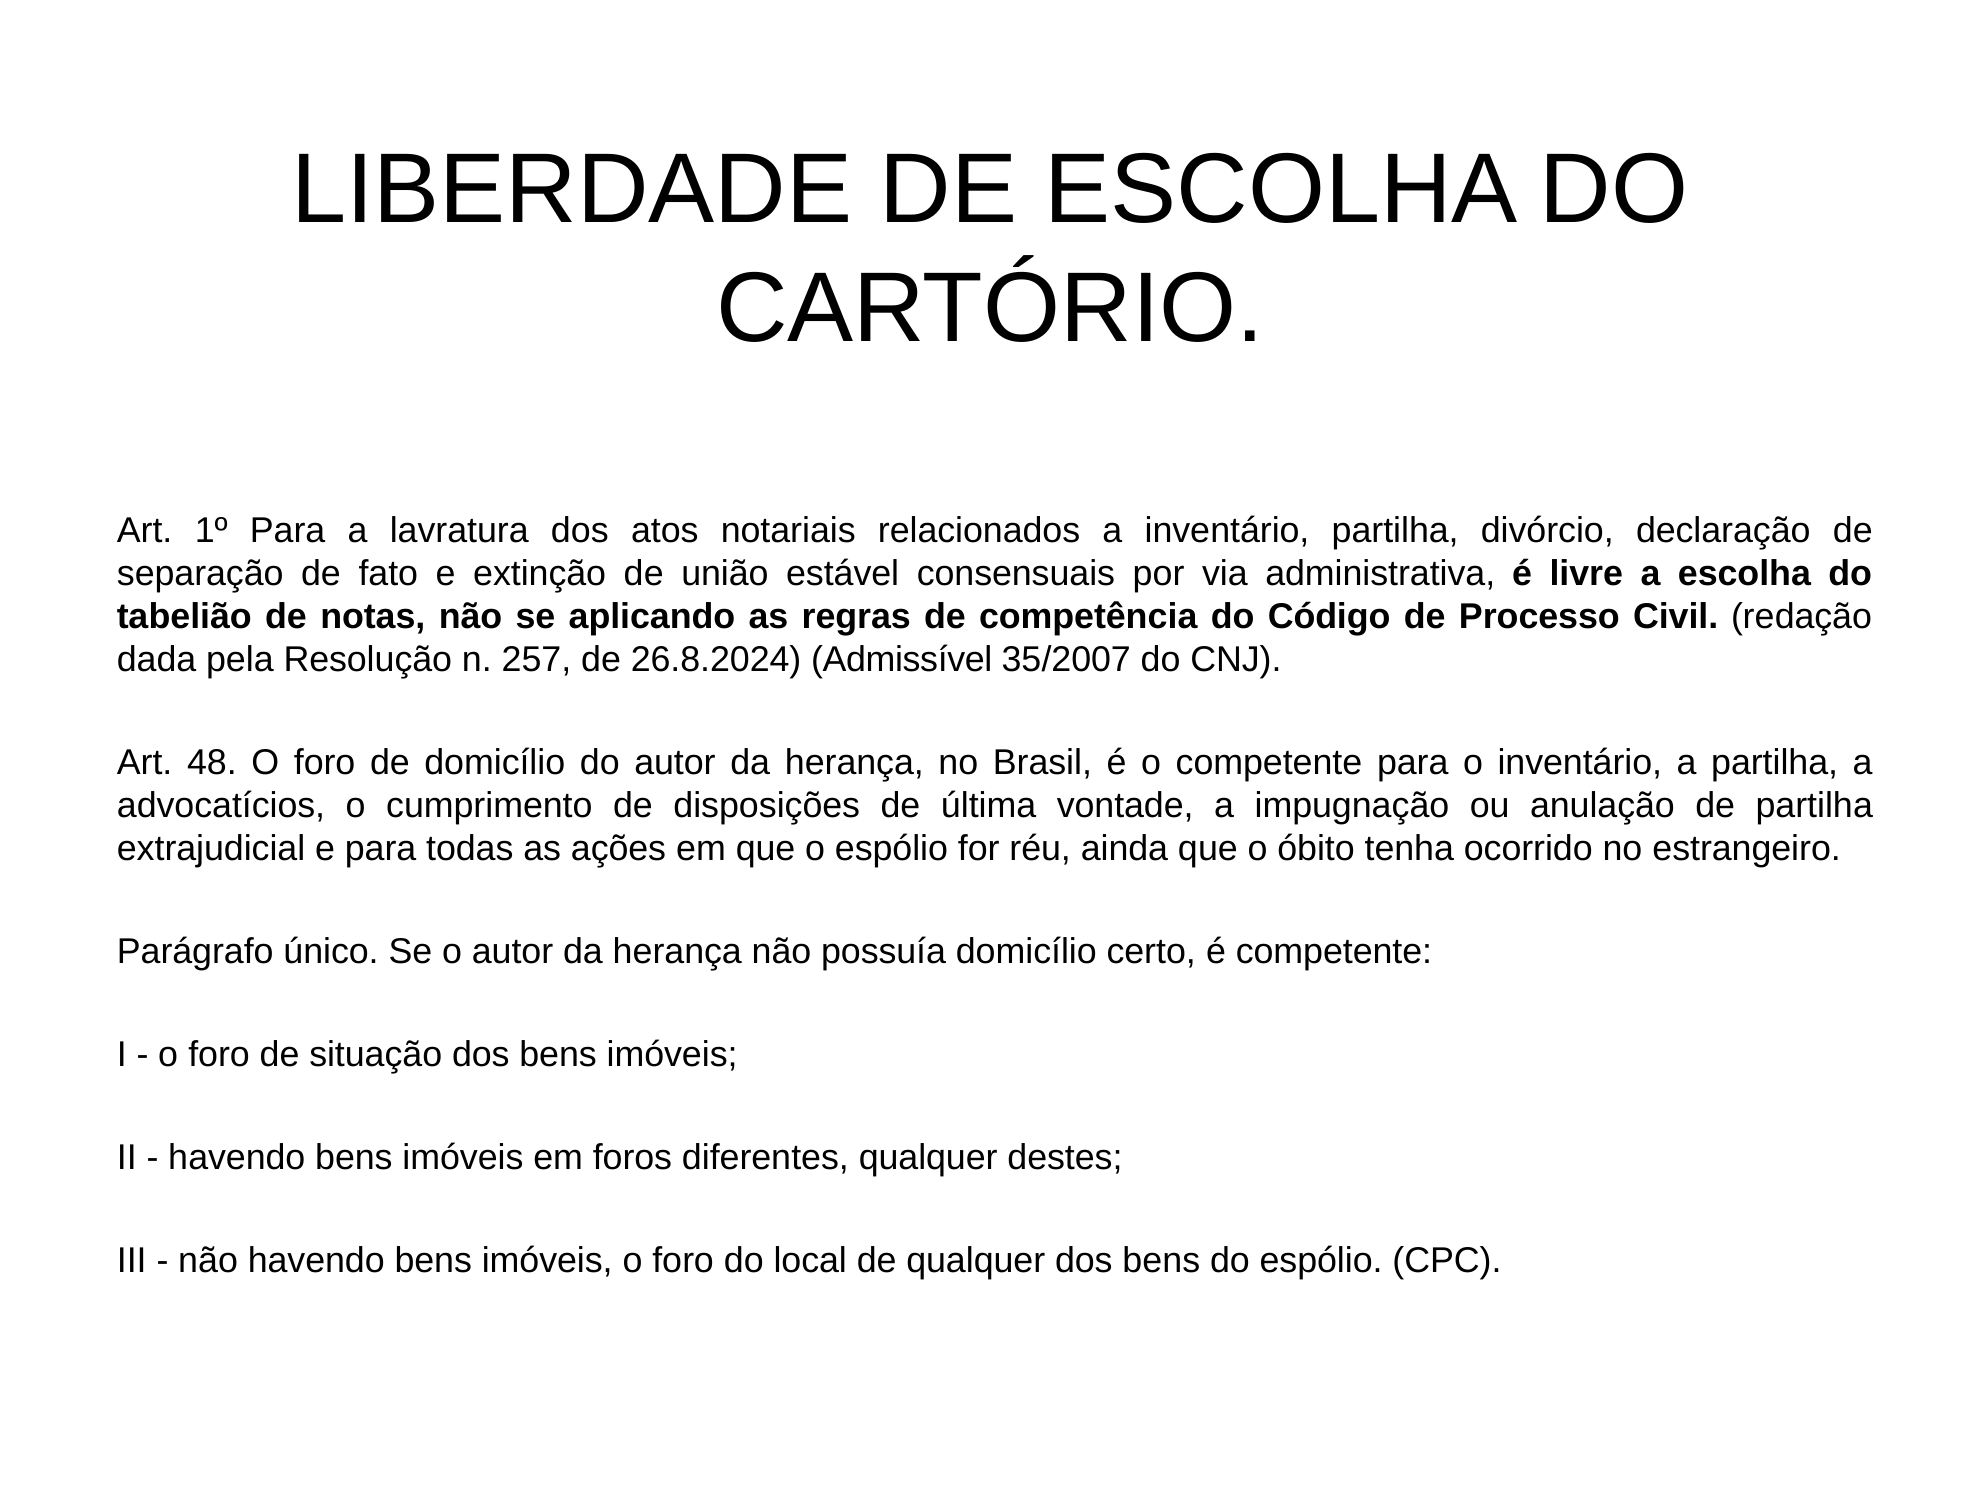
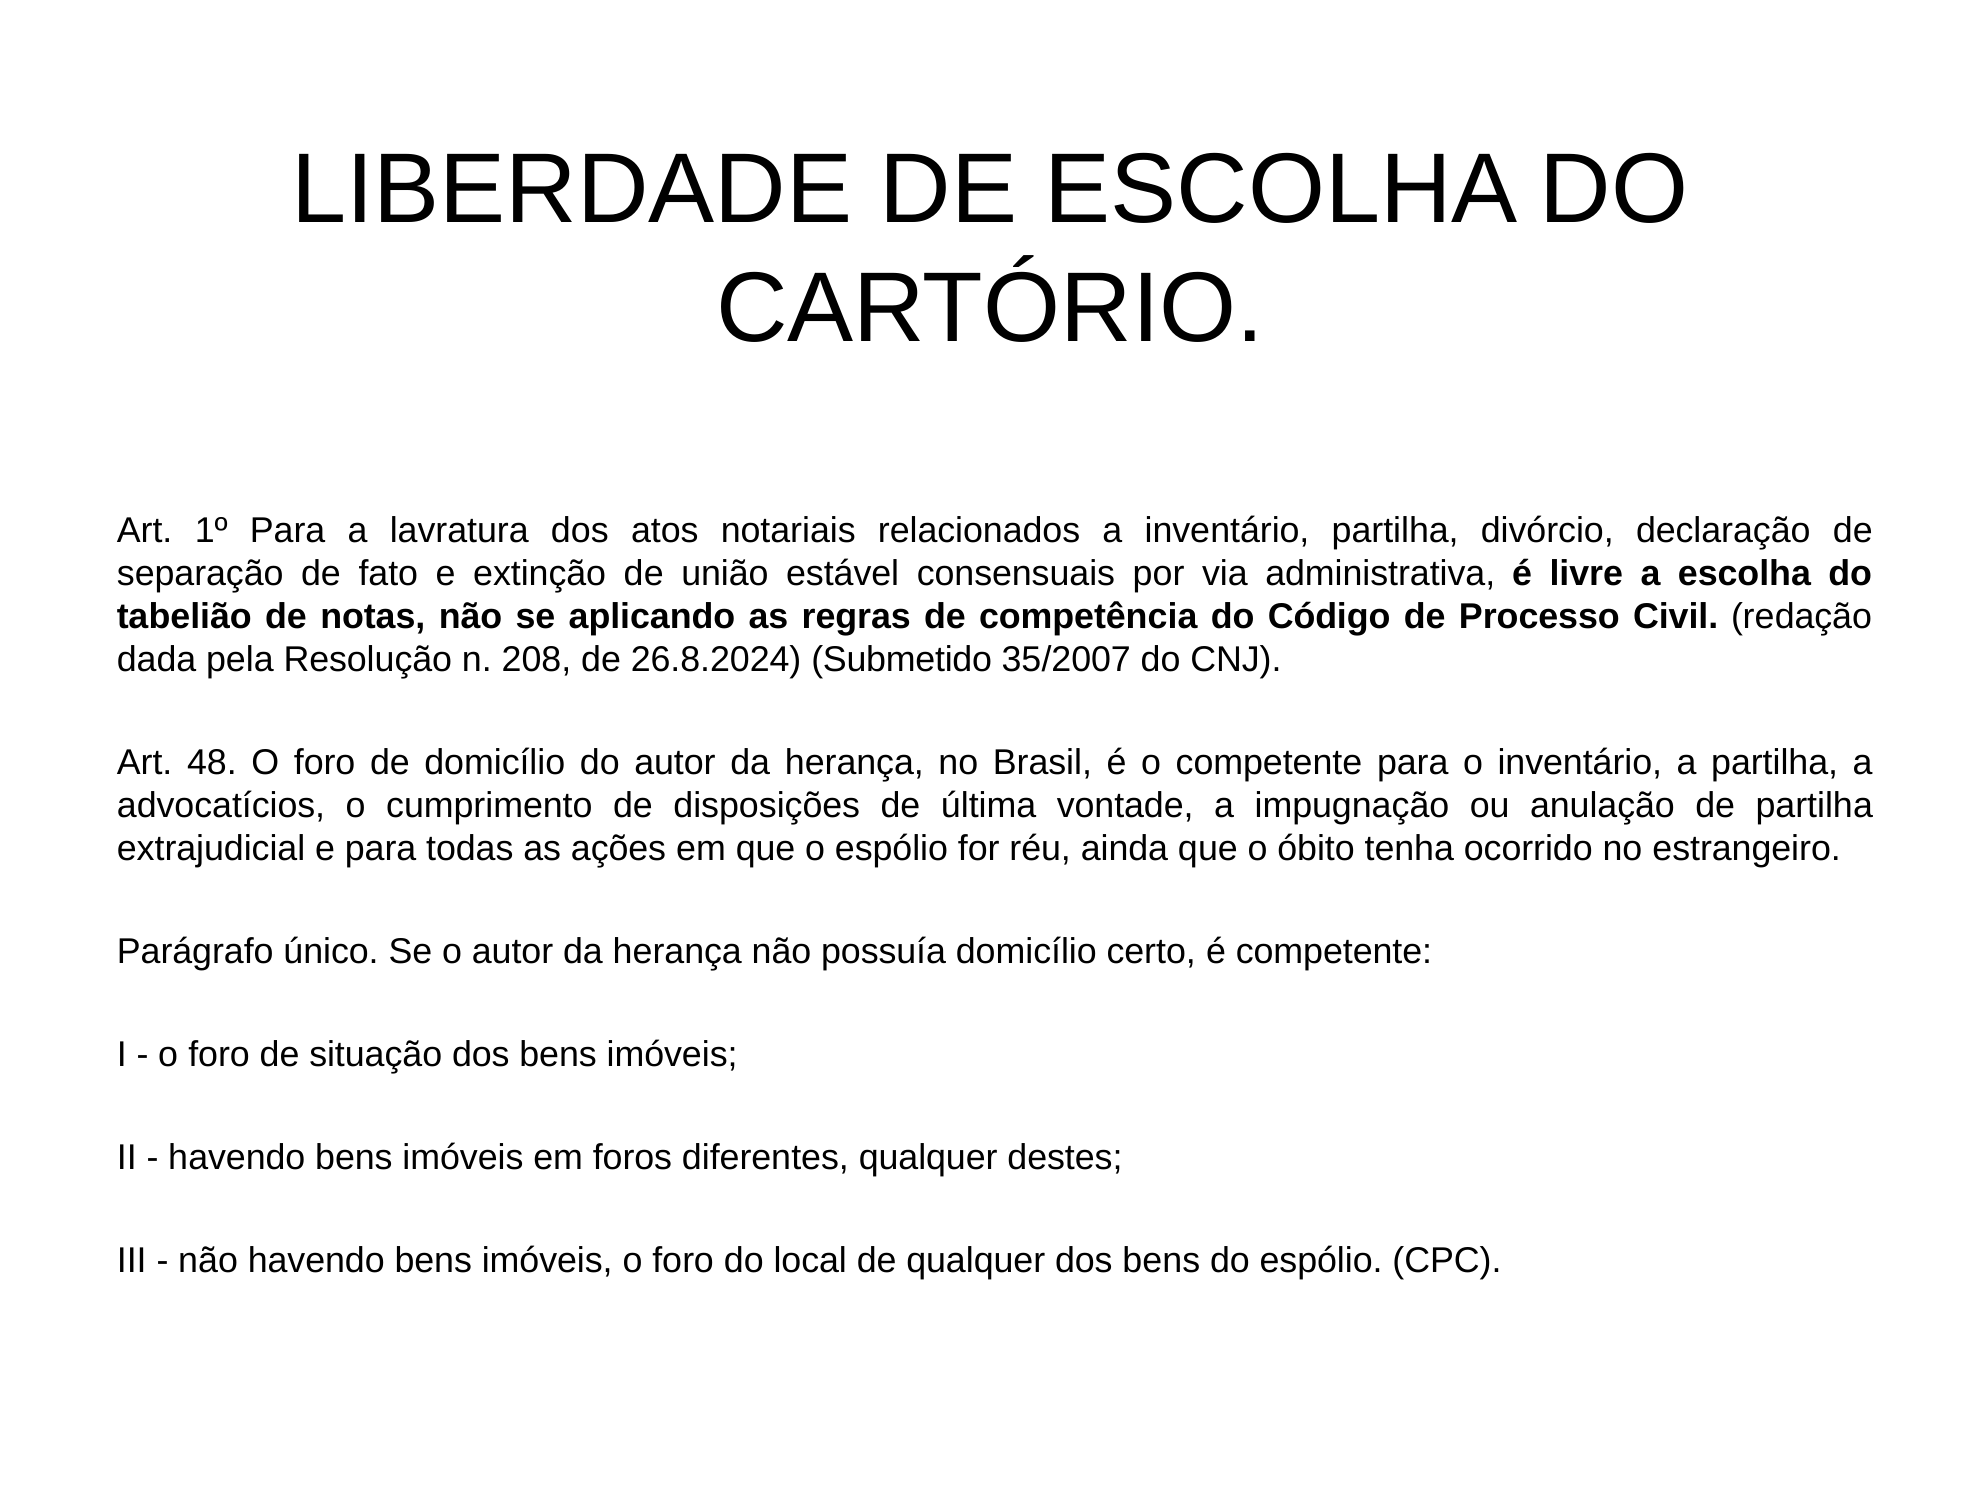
257: 257 -> 208
Admissível: Admissível -> Submetido
